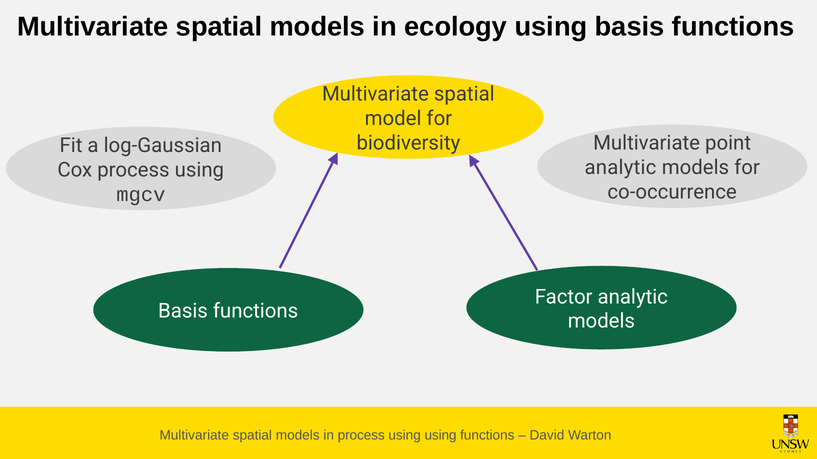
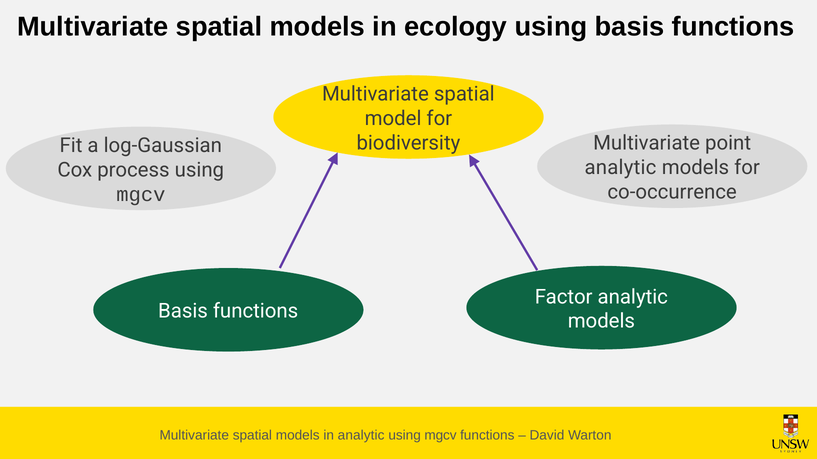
in process: process -> analytic
using at (441, 436): using -> mgcv
